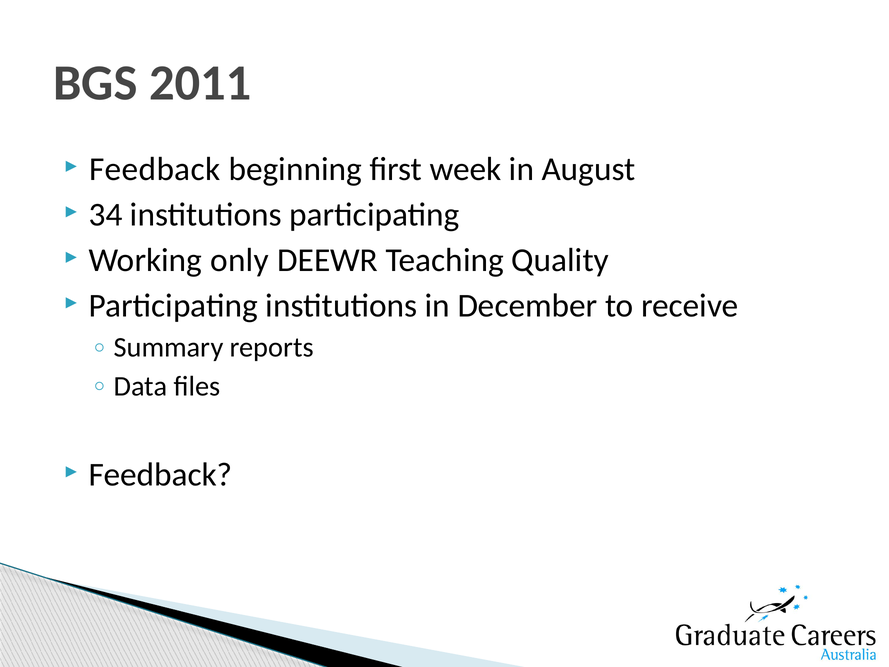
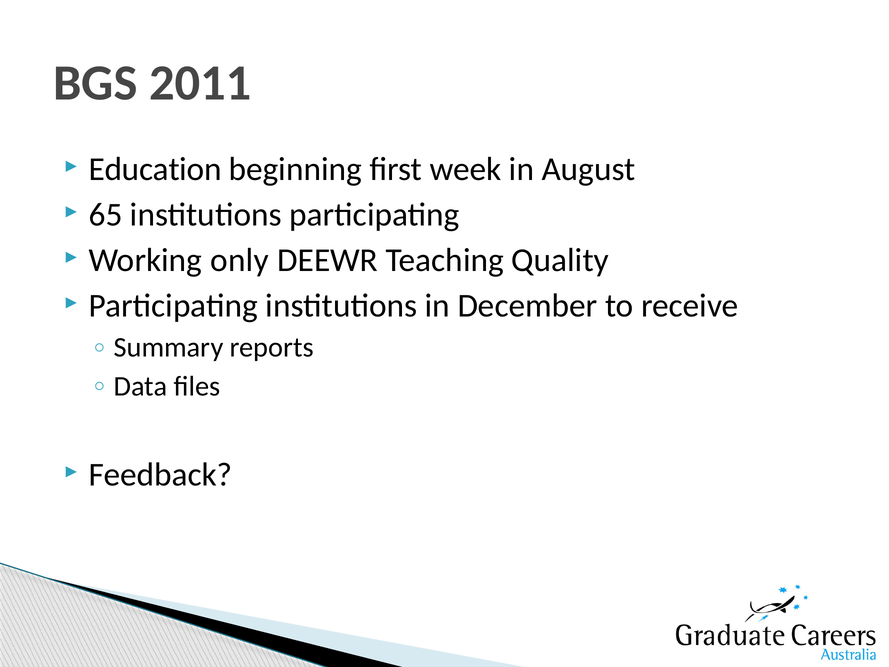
Feedback at (155, 169): Feedback -> Education
34: 34 -> 65
